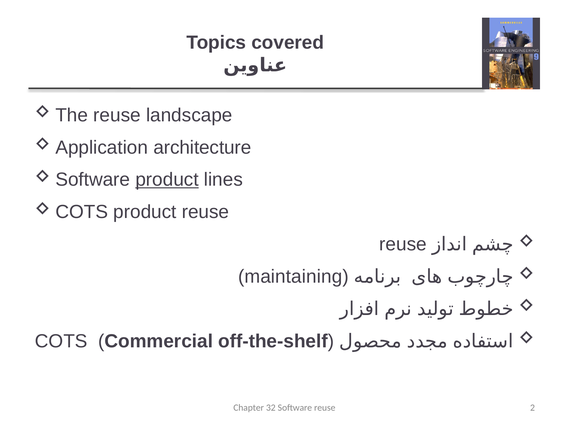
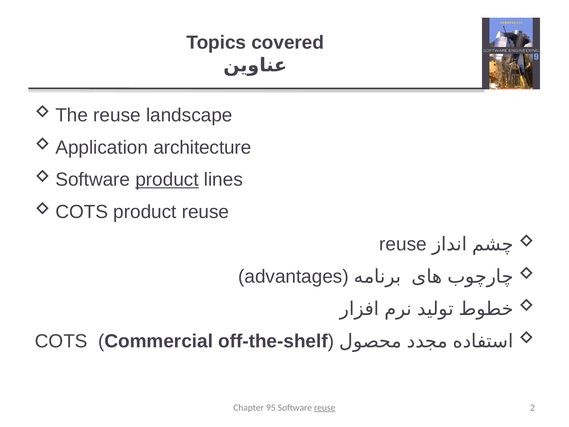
maintaining: maintaining -> advantages
32: 32 -> 95
reuse at (325, 407) underline: none -> present
